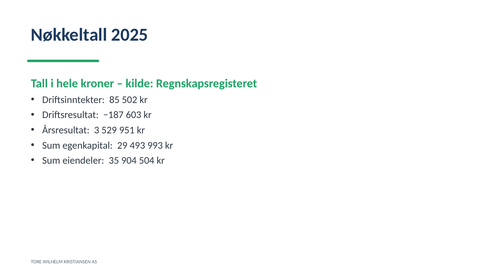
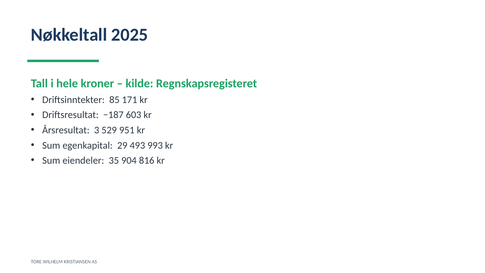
502: 502 -> 171
504: 504 -> 816
